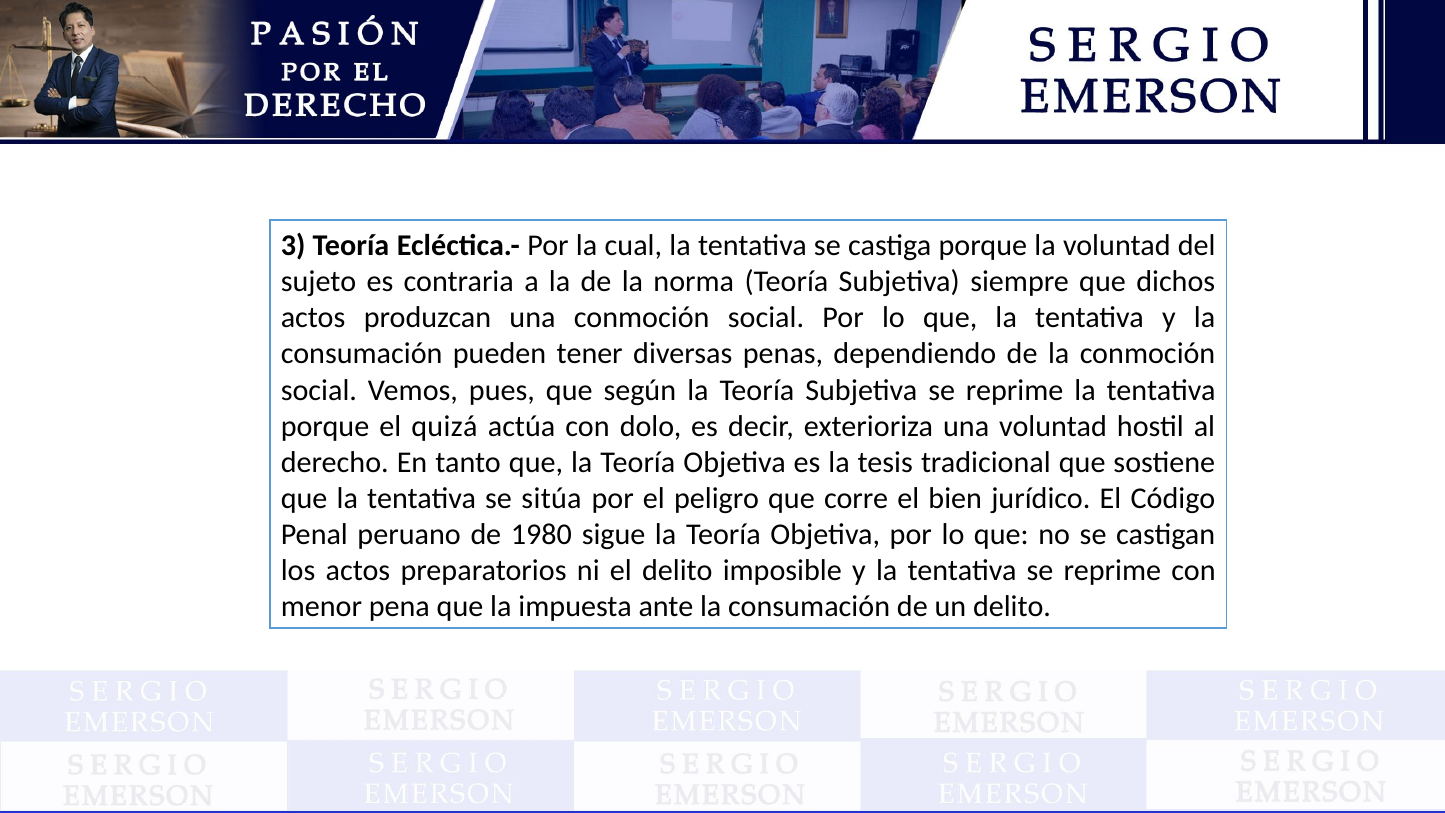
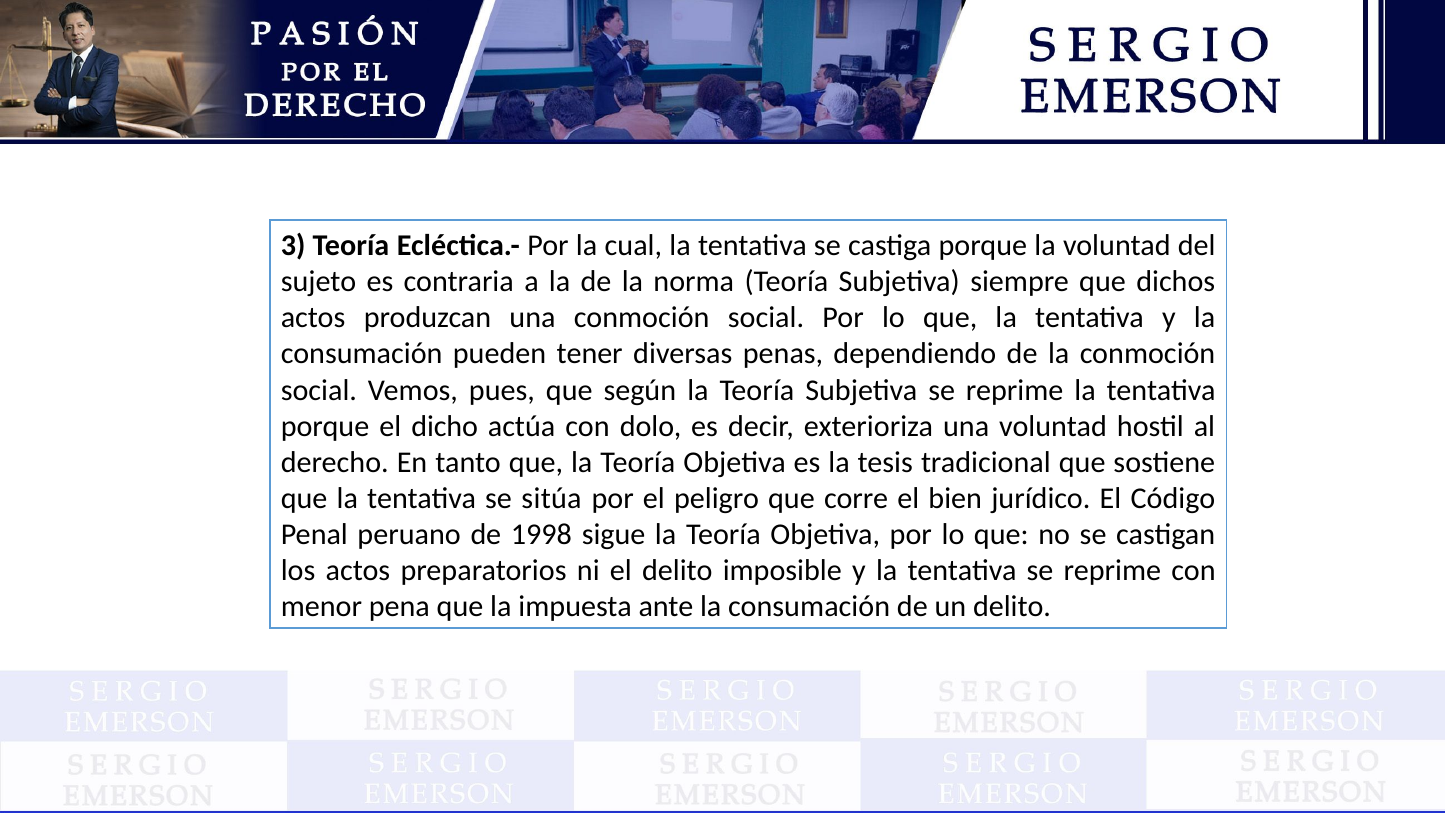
quizá: quizá -> dicho
1980: 1980 -> 1998
